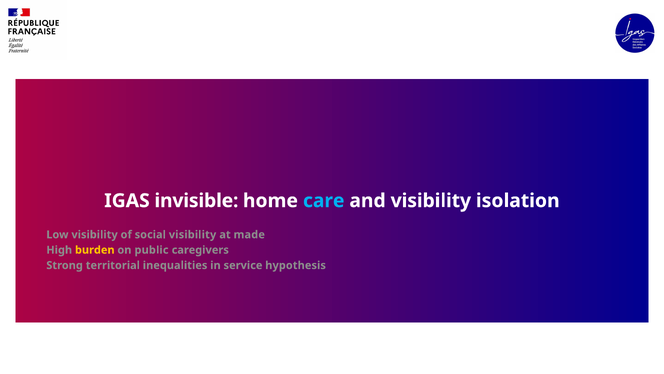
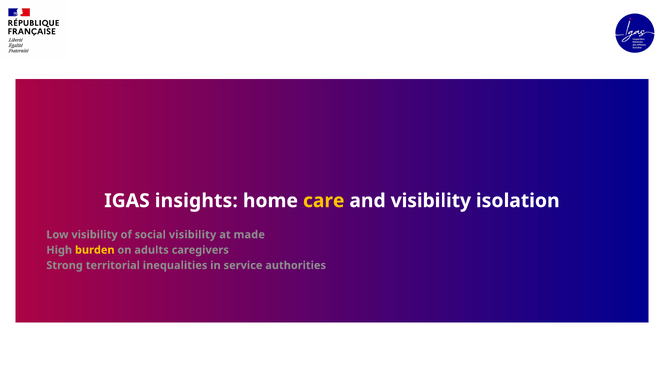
invisible: invisible -> insights
care colour: light blue -> yellow
public: public -> adults
hypothesis: hypothesis -> authorities
